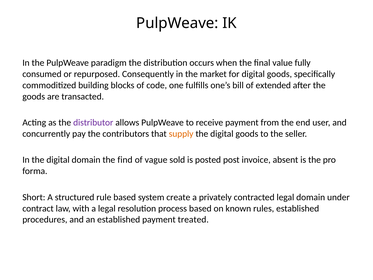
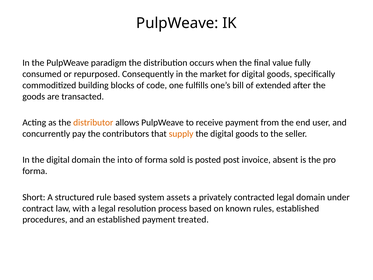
distributor colour: purple -> orange
find: find -> into
of vague: vague -> forma
create: create -> assets
